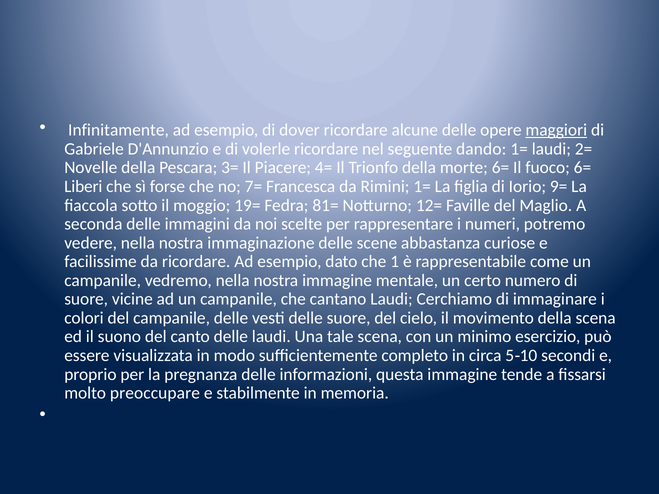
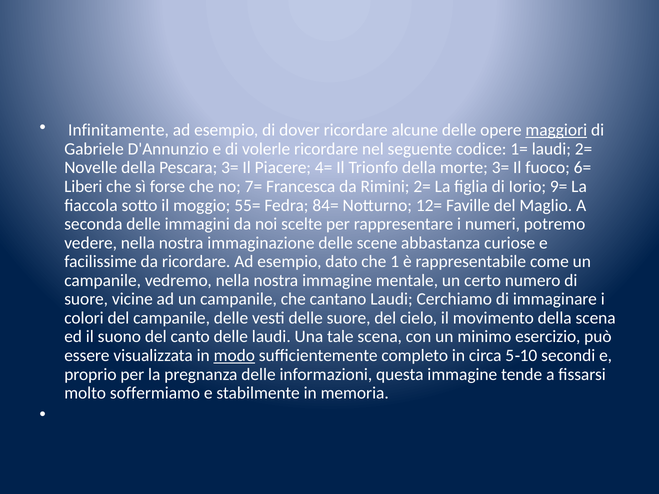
dando: dando -> codice
morte 6=: 6= -> 3=
Rimini 1=: 1= -> 2=
19=: 19= -> 55=
81=: 81= -> 84=
modo underline: none -> present
preoccupare: preoccupare -> soffermiamo
